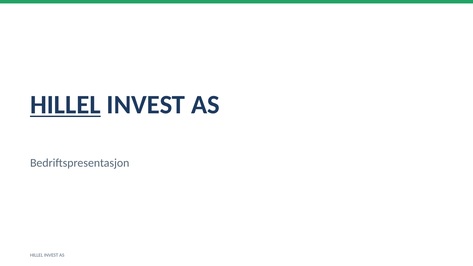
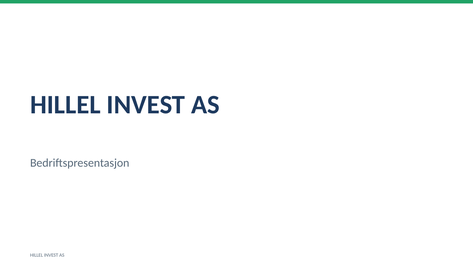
HILLEL at (65, 105) underline: present -> none
